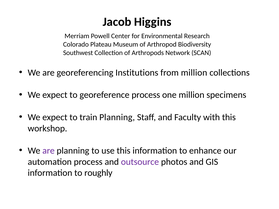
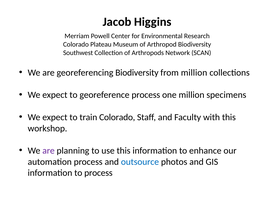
georeferencing Institutions: Institutions -> Biodiversity
train Planning: Planning -> Colorado
outsource colour: purple -> blue
to roughly: roughly -> process
